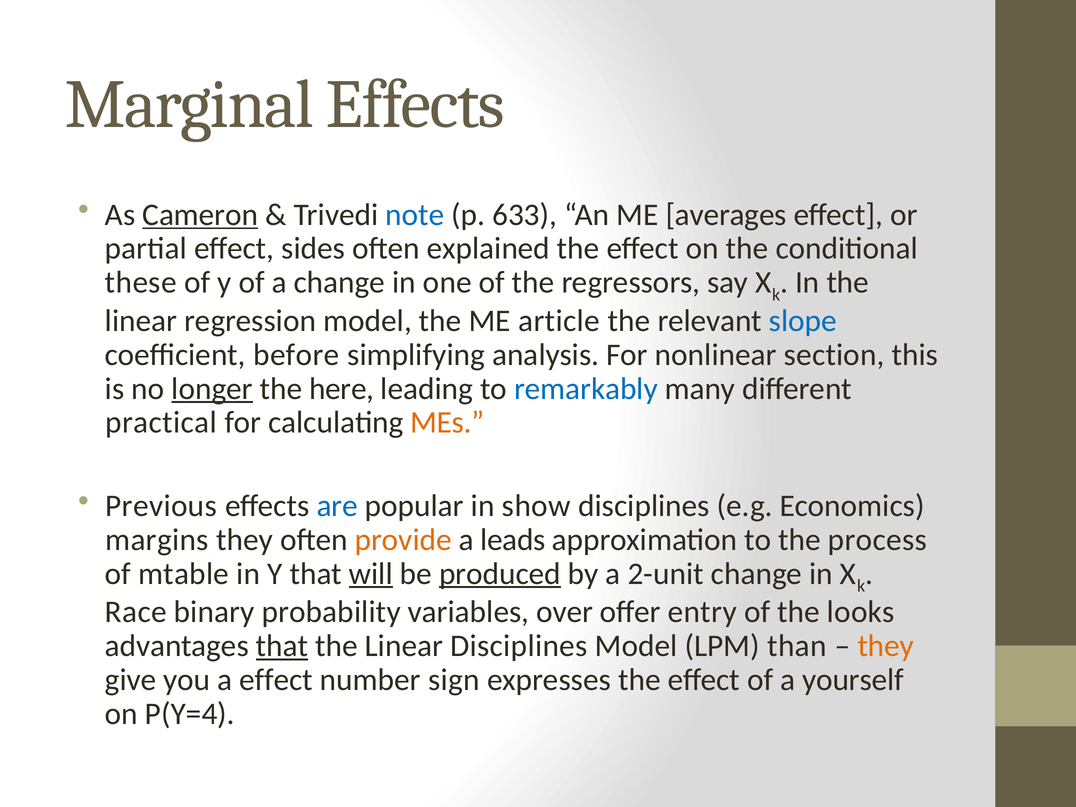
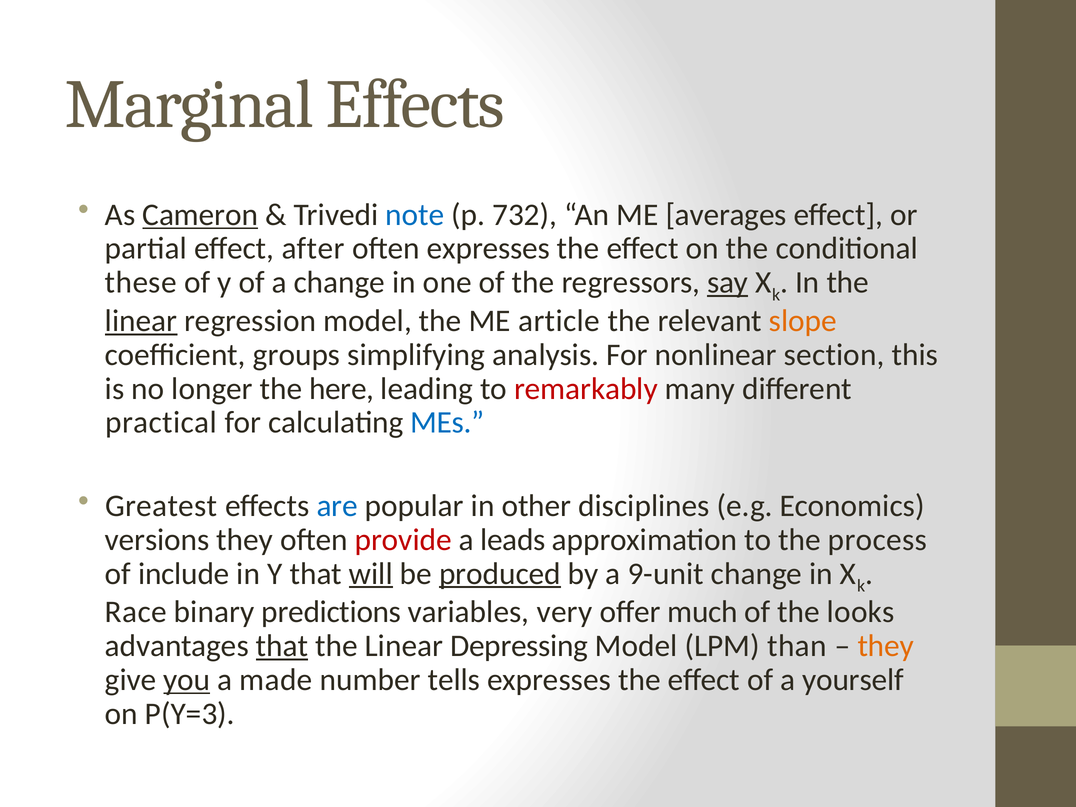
633: 633 -> 732
sides: sides -> after
often explained: explained -> expresses
say underline: none -> present
linear at (141, 321) underline: none -> present
slope colour: blue -> orange
before: before -> groups
longer underline: present -> none
remarkably colour: blue -> red
MEs colour: orange -> blue
Previous: Previous -> Greatest
show: show -> other
margins: margins -> versions
provide colour: orange -> red
mtable: mtable -> include
2-unit: 2-unit -> 9-unit
probability: probability -> predictions
over: over -> very
entry: entry -> much
Linear Disciplines: Disciplines -> Depressing
you underline: none -> present
a effect: effect -> made
sign: sign -> tells
P(Y=4: P(Y=4 -> P(Y=3
